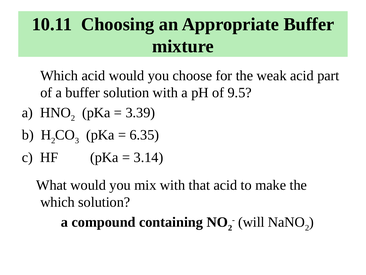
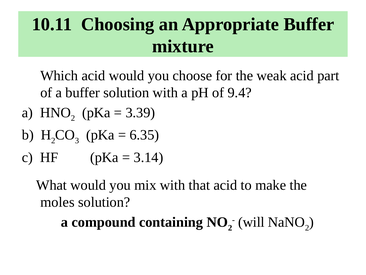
9.5: 9.5 -> 9.4
which at (58, 202): which -> moles
